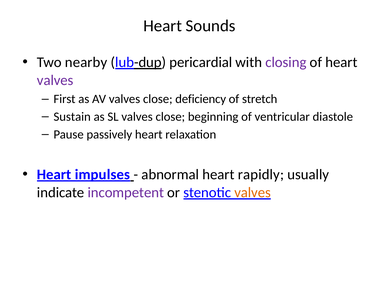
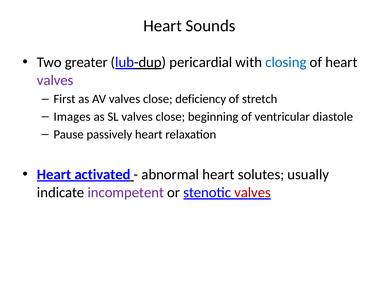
nearby: nearby -> greater
closing colour: purple -> blue
Sustain: Sustain -> Images
impulses: impulses -> activated
rapidly: rapidly -> solutes
valves at (253, 193) colour: orange -> red
